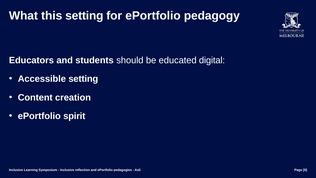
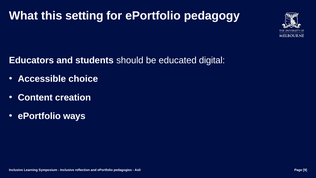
Accessible setting: setting -> choice
spirit: spirit -> ways
